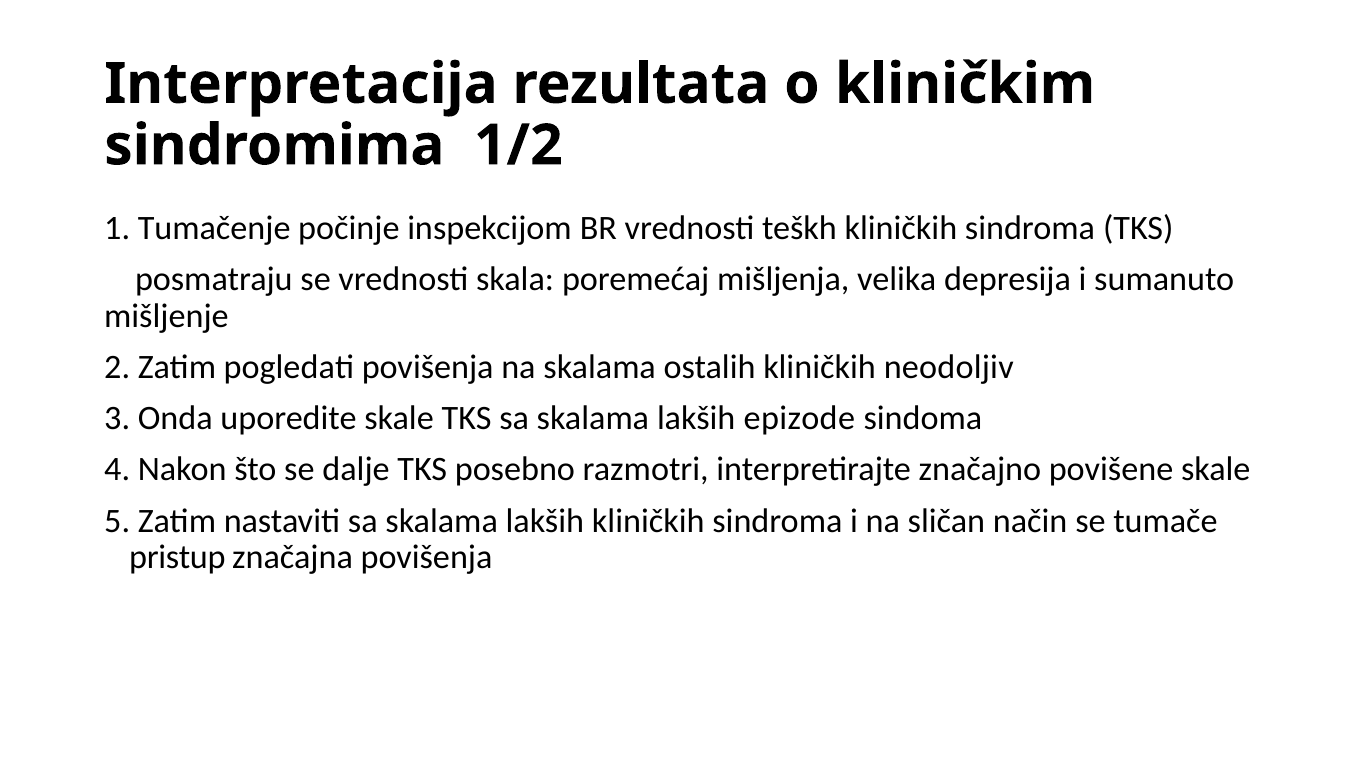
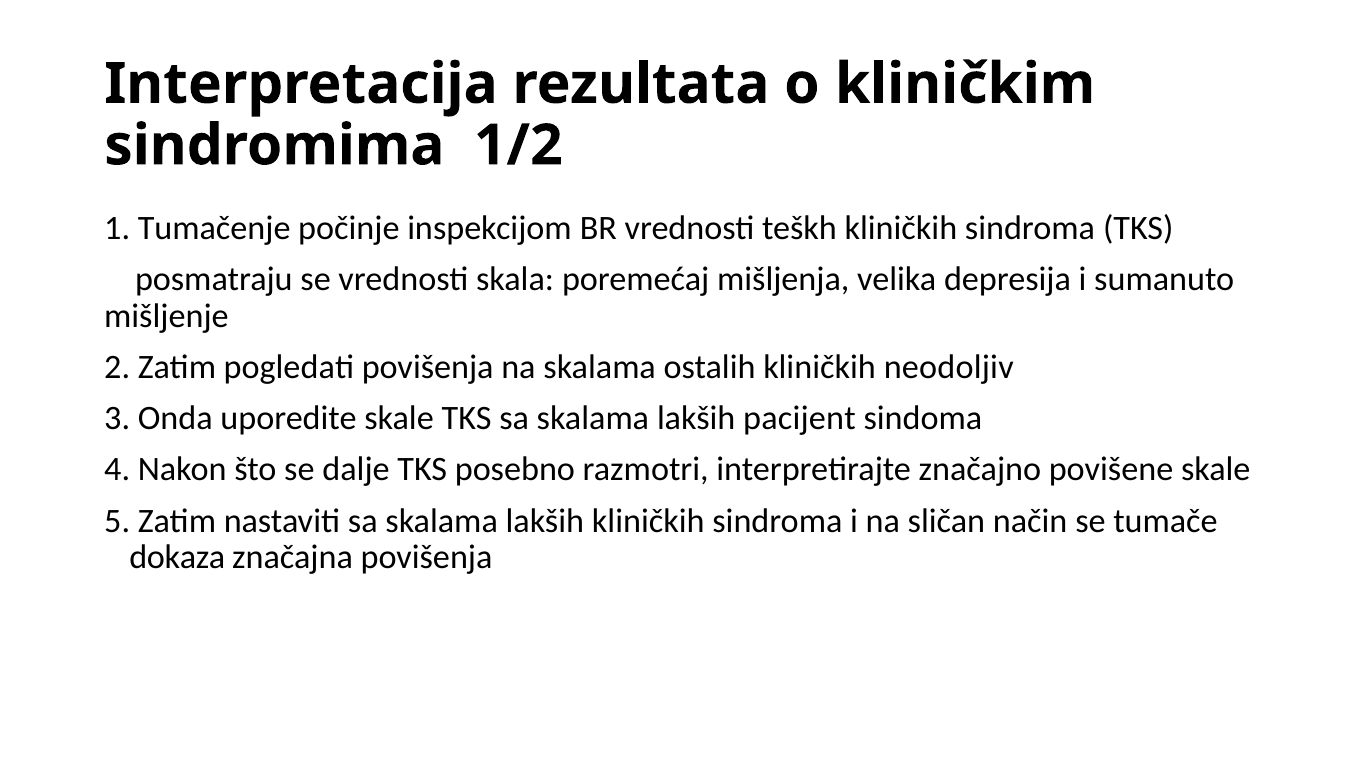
epizode: epizode -> pacijent
pristup: pristup -> dokaza
